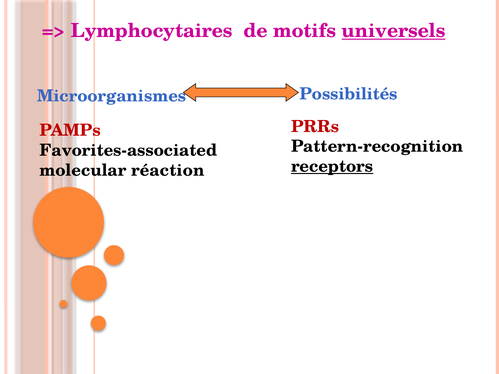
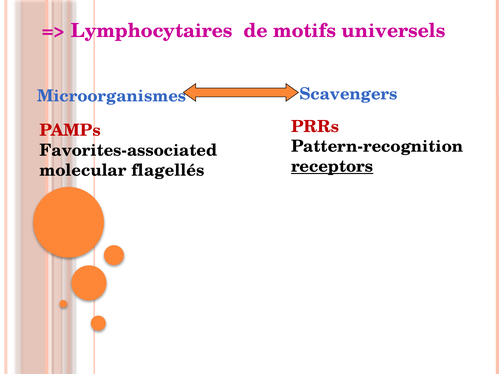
universels underline: present -> none
Possibilités: Possibilités -> Scavengers
réaction: réaction -> flagellés
